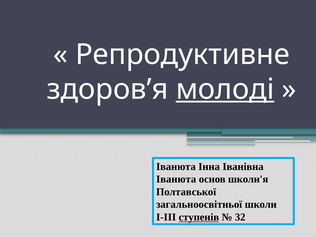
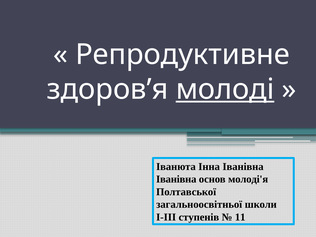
Іванюта at (176, 179): Іванюта -> Іванівна
школи'я: школи'я -> молоді'я
ступенів underline: present -> none
32: 32 -> 11
